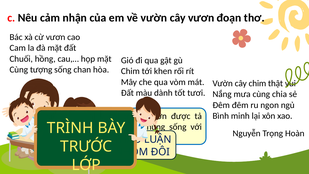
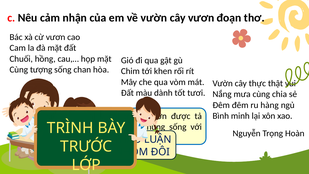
cây chim: chim -> thực
ru ngon: ngon -> hàng
